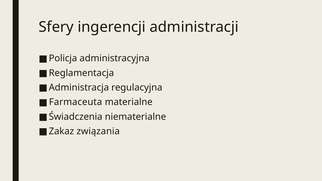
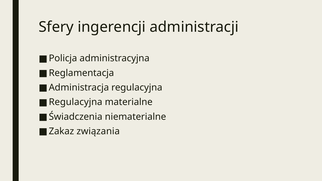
Farmaceuta at (76, 102): Farmaceuta -> Regulacyjna
